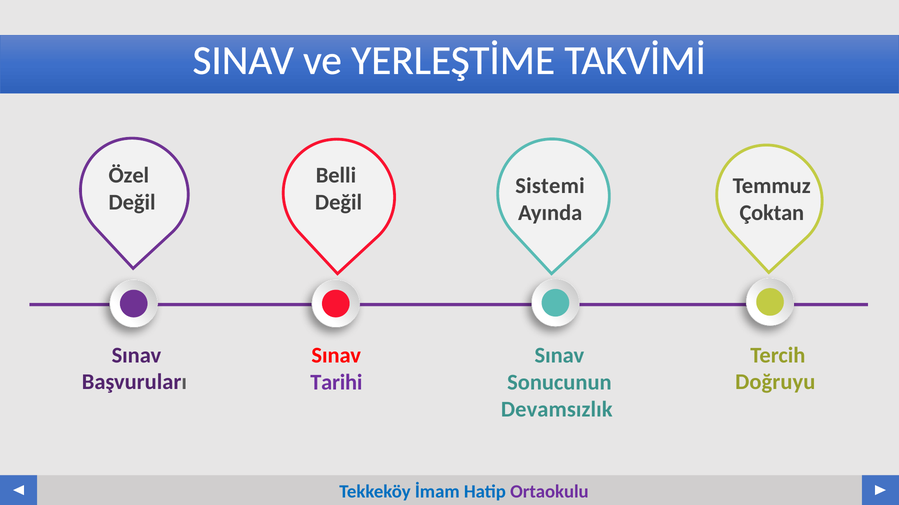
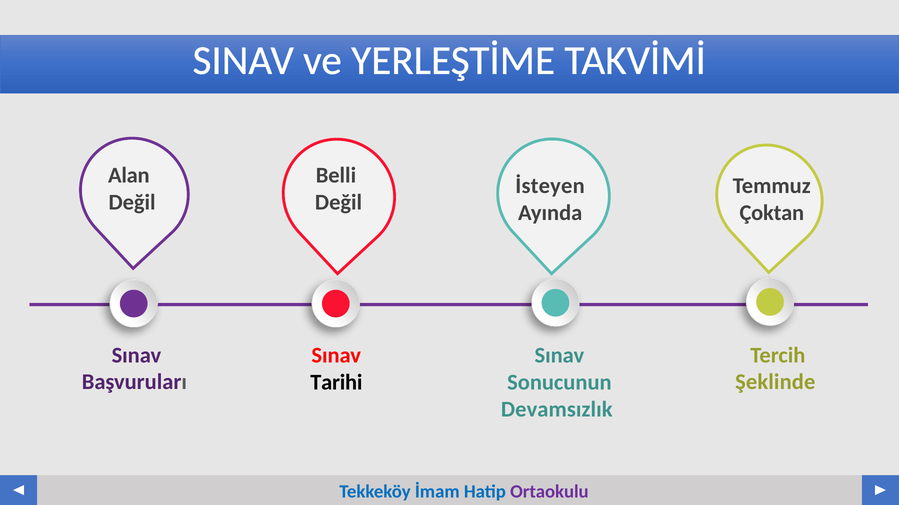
Özel: Özel -> Alan
Sistemi: Sistemi -> İsteyen
Doğruyu: Doğruyu -> Şeklinde
Tarihi colour: purple -> black
